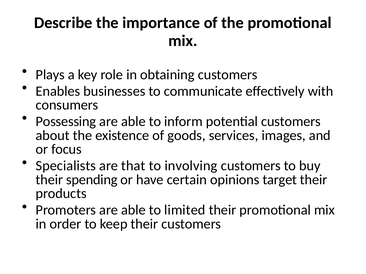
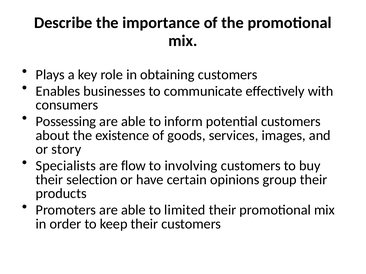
focus: focus -> story
that: that -> flow
spending: spending -> selection
target: target -> group
